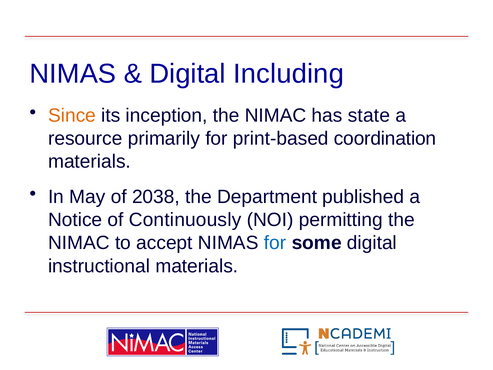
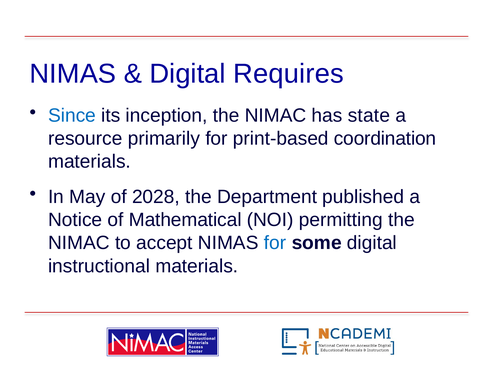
Including: Including -> Requires
Since colour: orange -> blue
2038: 2038 -> 2028
Continuously: Continuously -> Mathematical
